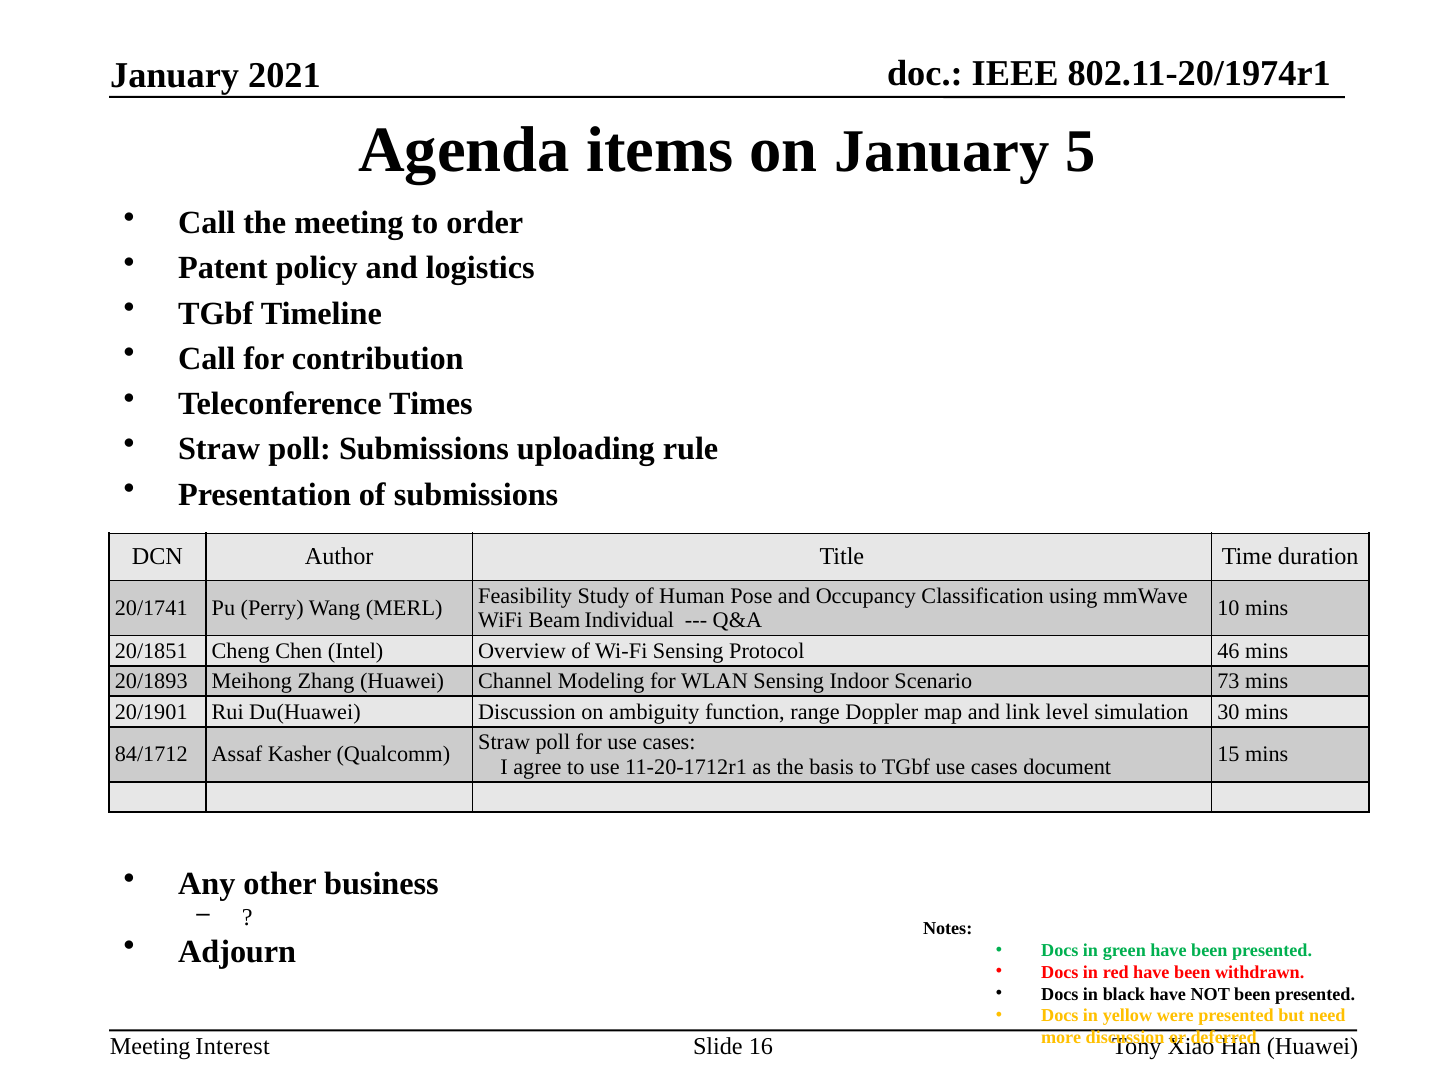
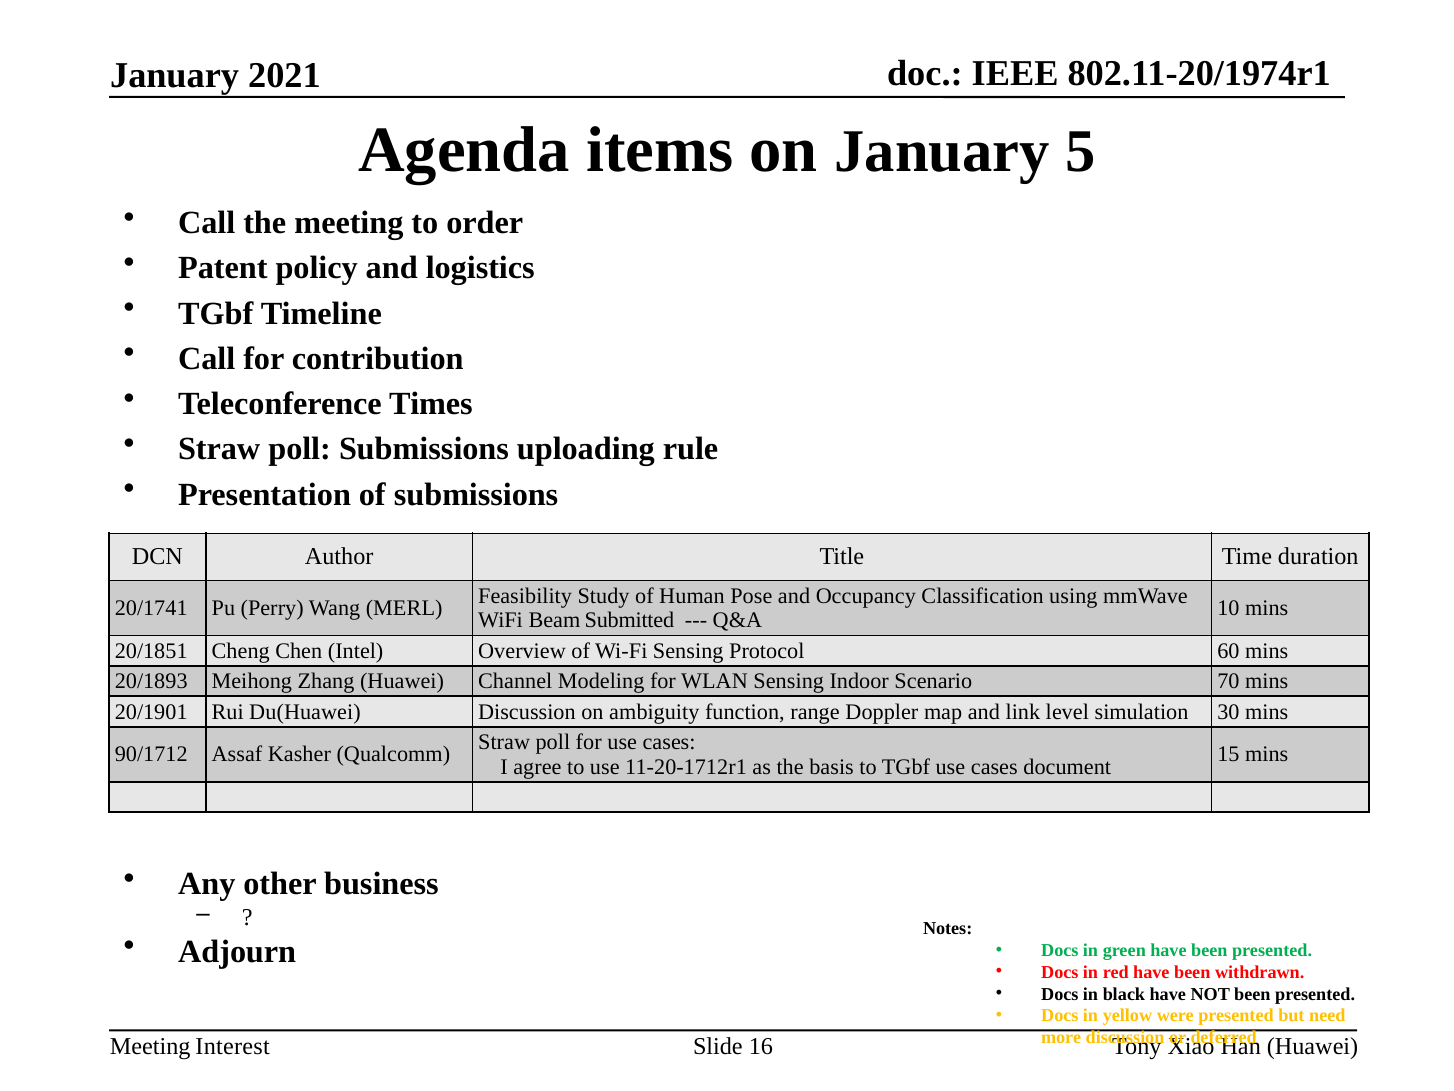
Individual: Individual -> Submitted
46: 46 -> 60
73: 73 -> 70
84/1712: 84/1712 -> 90/1712
